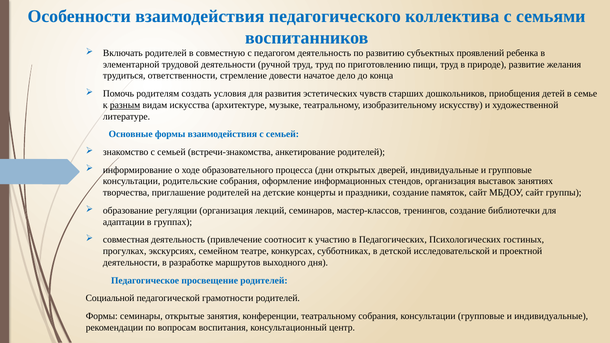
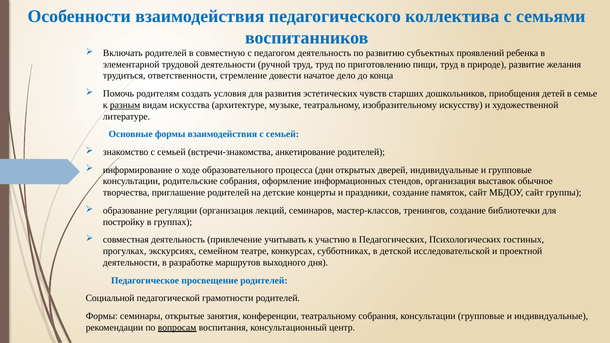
занятиях: занятиях -> обычное
адаптации: адаптации -> постройку
соотносит: соотносит -> учитывать
вопросам underline: none -> present
